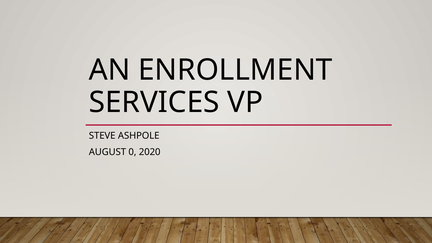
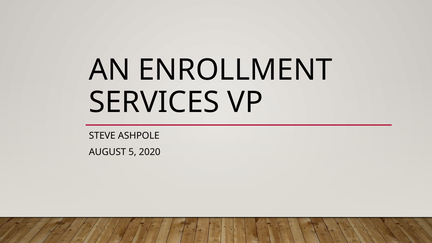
0: 0 -> 5
